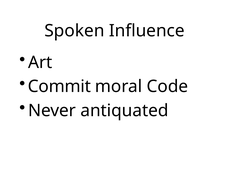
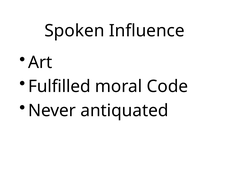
Commit: Commit -> Fulfilled
